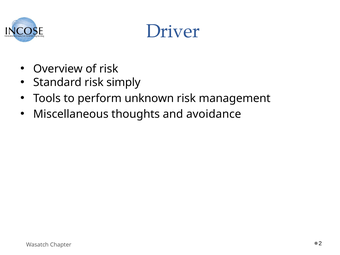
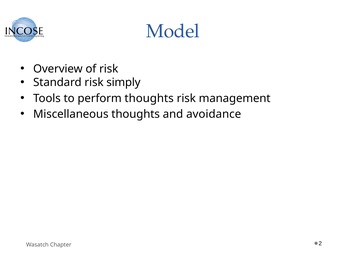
Driver: Driver -> Model
perform unknown: unknown -> thoughts
